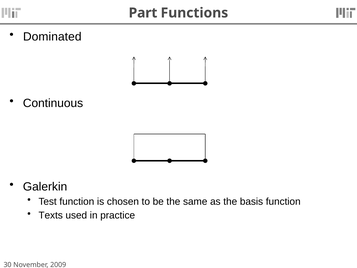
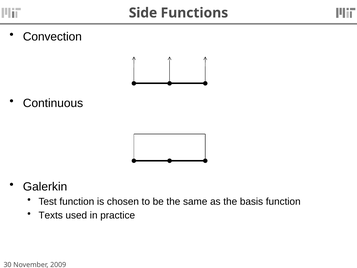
Part: Part -> Side
Dominated: Dominated -> Convection
